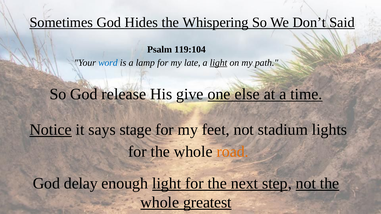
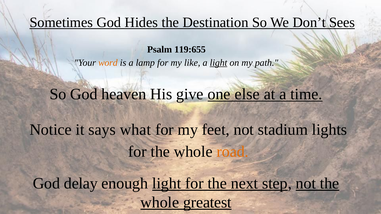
Whispering: Whispering -> Destination
Said: Said -> Sees
119:104: 119:104 -> 119:655
word colour: blue -> orange
late: late -> like
release: release -> heaven
Notice underline: present -> none
stage: stage -> what
